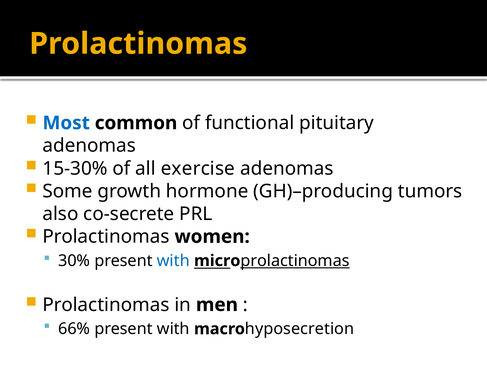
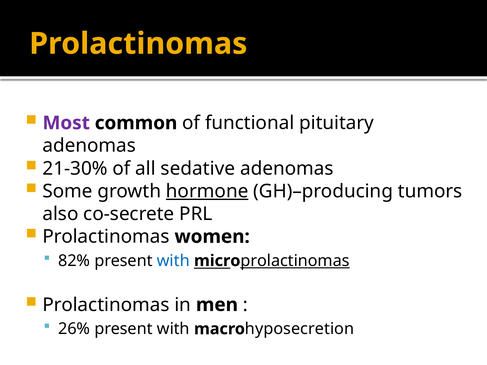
Most colour: blue -> purple
15-30%: 15-30% -> 21-30%
exercise: exercise -> sedative
hormone underline: none -> present
30%: 30% -> 82%
66%: 66% -> 26%
